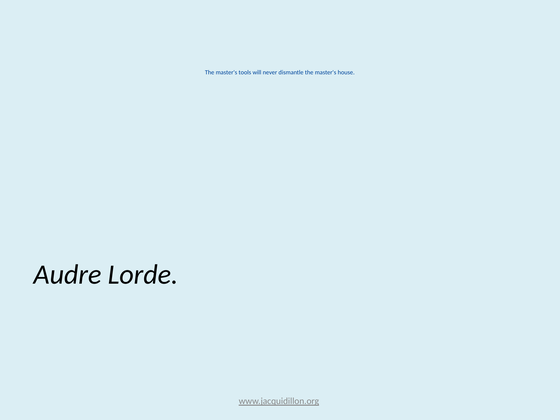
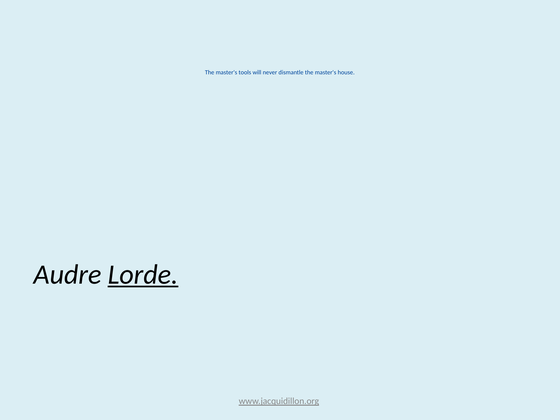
Lorde underline: none -> present
